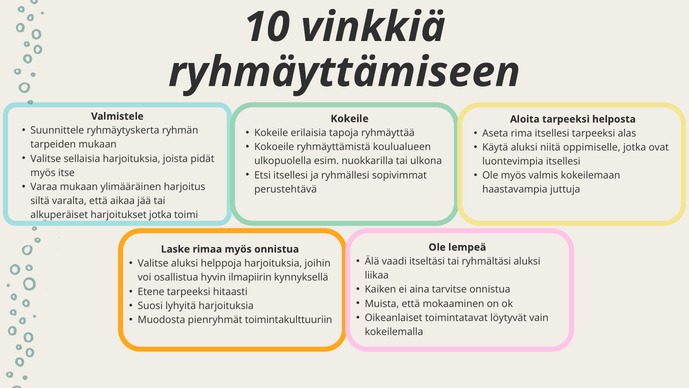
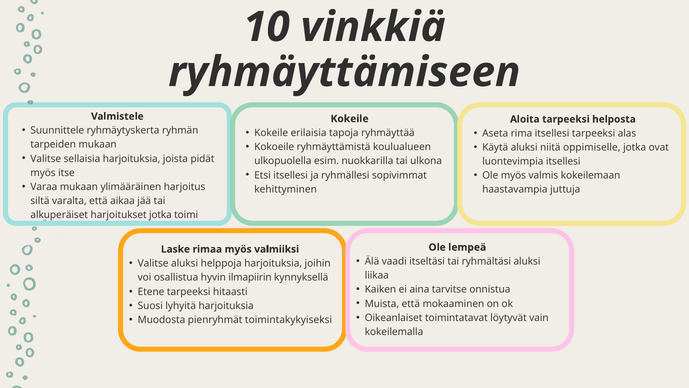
perustehtävä: perustehtävä -> kehittyminen
myös onnistua: onnistua -> valmiiksi
toimintakulttuuriin: toimintakulttuuriin -> toimintakykyiseksi
